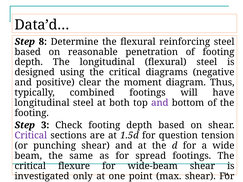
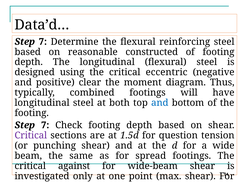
8 at (43, 42): 8 -> 7
penetration: penetration -> constructed
diagrams: diagrams -> eccentric
and at (160, 103) colour: purple -> blue
3 at (45, 125): 3 -> 7
flexure: flexure -> against
